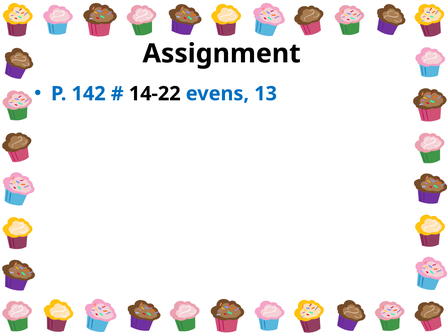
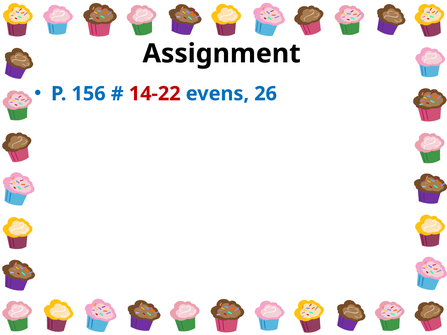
142: 142 -> 156
14-22 colour: black -> red
13: 13 -> 26
